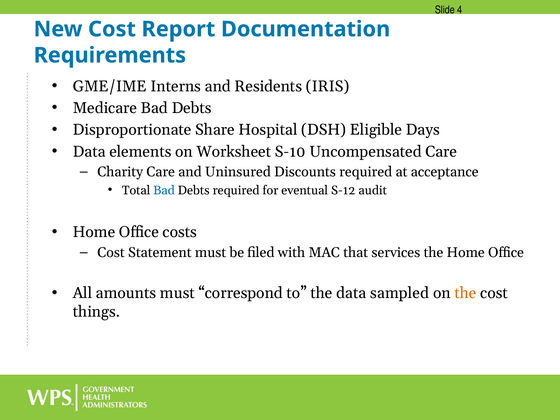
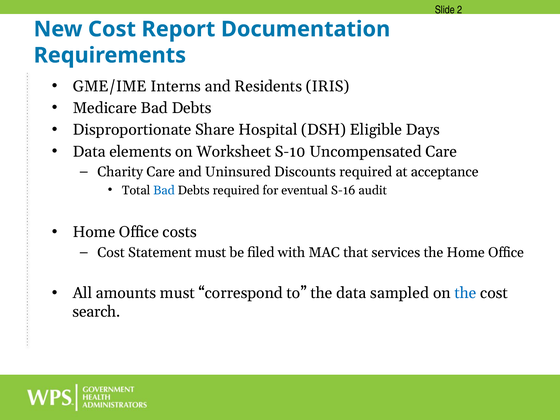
4: 4 -> 2
S-12: S-12 -> S-16
the at (466, 293) colour: orange -> blue
things: things -> search
